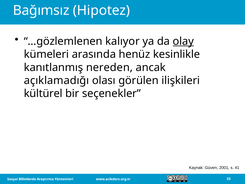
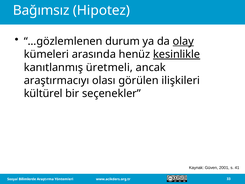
kalıyor: kalıyor -> durum
kesinlikle underline: none -> present
nereden: nereden -> üretmeli
açıklamadığı: açıklamadığı -> araştırmacıyı
